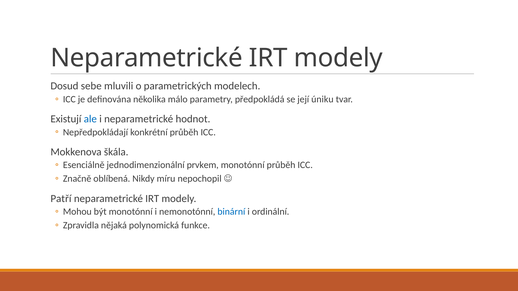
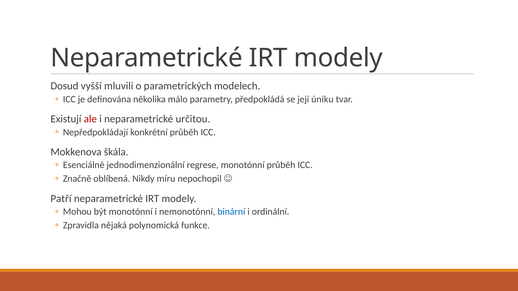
sebe: sebe -> vyšší
ale colour: blue -> red
hodnot: hodnot -> určitou
prvkem: prvkem -> regrese
